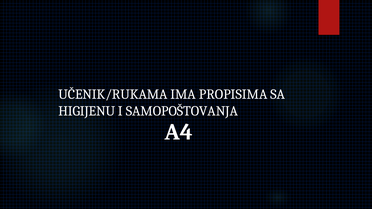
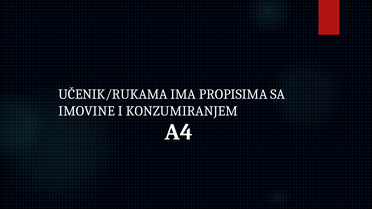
HIGIJENU: HIGIJENU -> IMOVINE
SAMOPOŠTOVANJA: SAMOPOŠTOVANJA -> KONZUMIRANJEM
